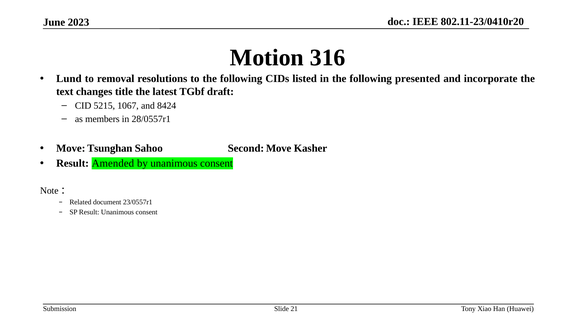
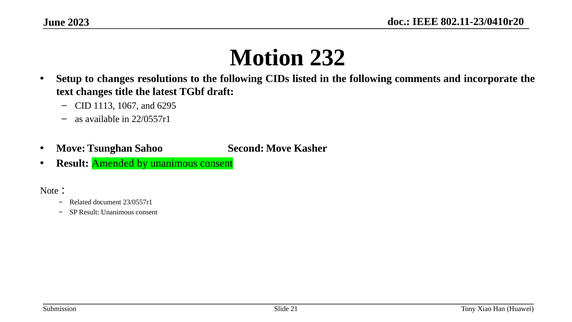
316: 316 -> 232
Lund: Lund -> Setup
to removal: removal -> changes
presented: presented -> comments
5215: 5215 -> 1113
8424: 8424 -> 6295
members: members -> available
28/0557r1: 28/0557r1 -> 22/0557r1
